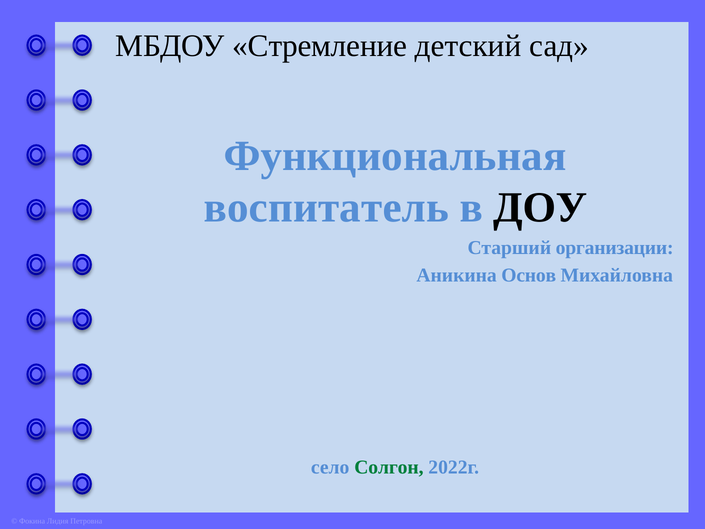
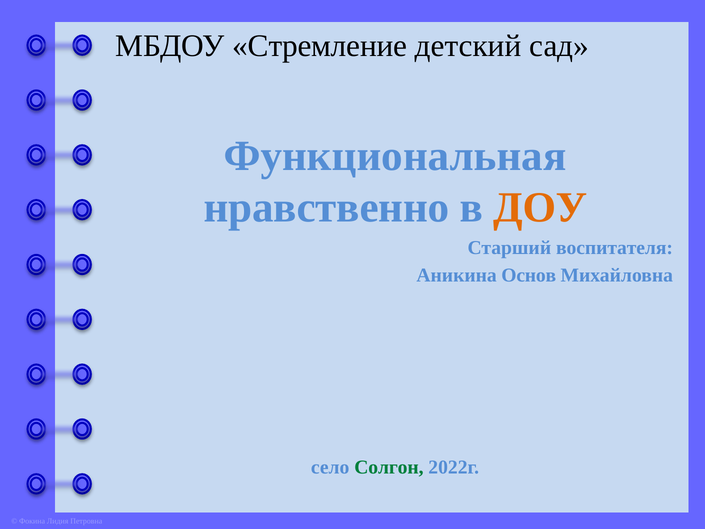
воспитатель: воспитатель -> нравственно
ДОУ colour: black -> orange
организации: организации -> воспитателя
